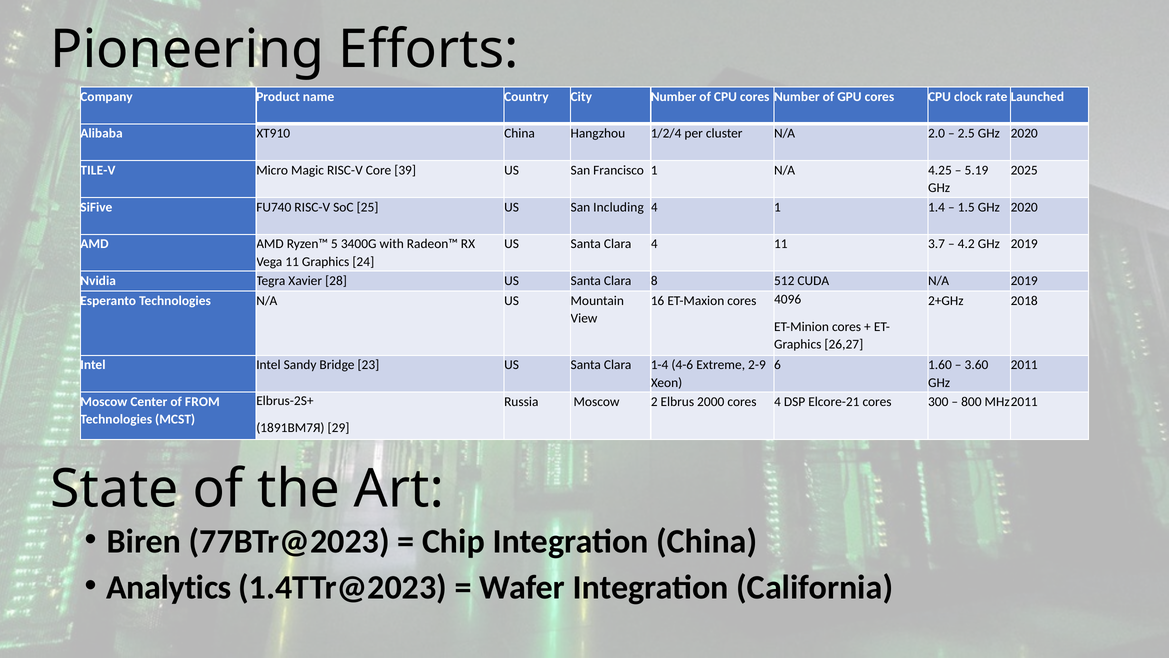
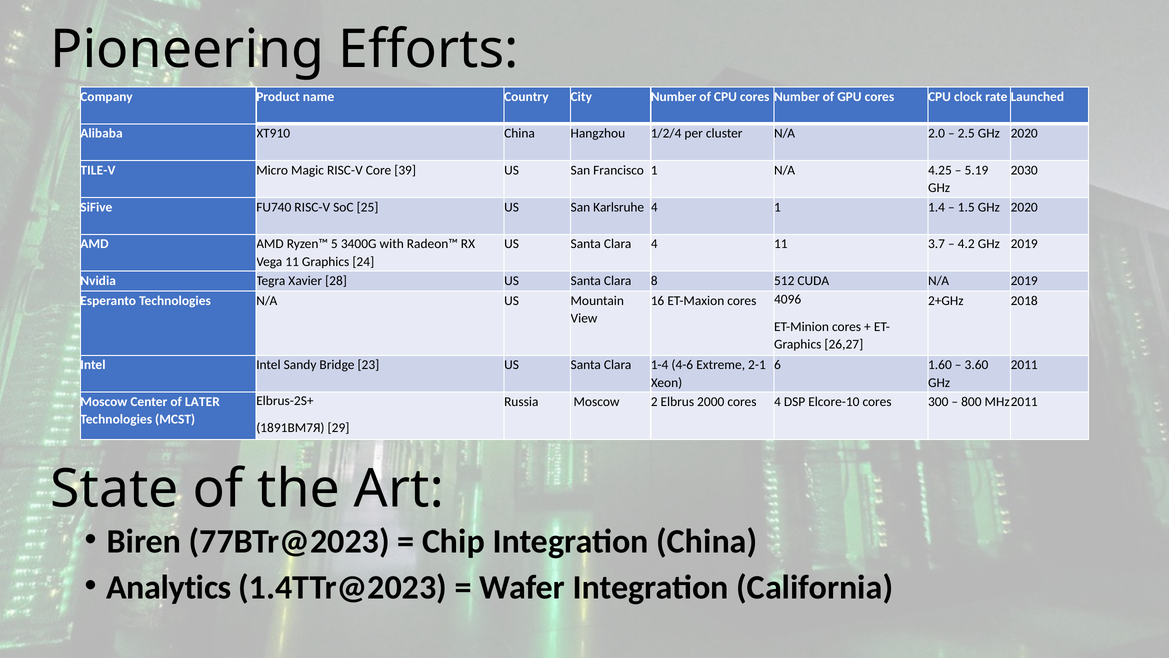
2025: 2025 -> 2030
Including: Including -> Karlsruhe
2-9: 2-9 -> 2-1
FROM: FROM -> LATER
Elcore-21: Elcore-21 -> Elcore-10
